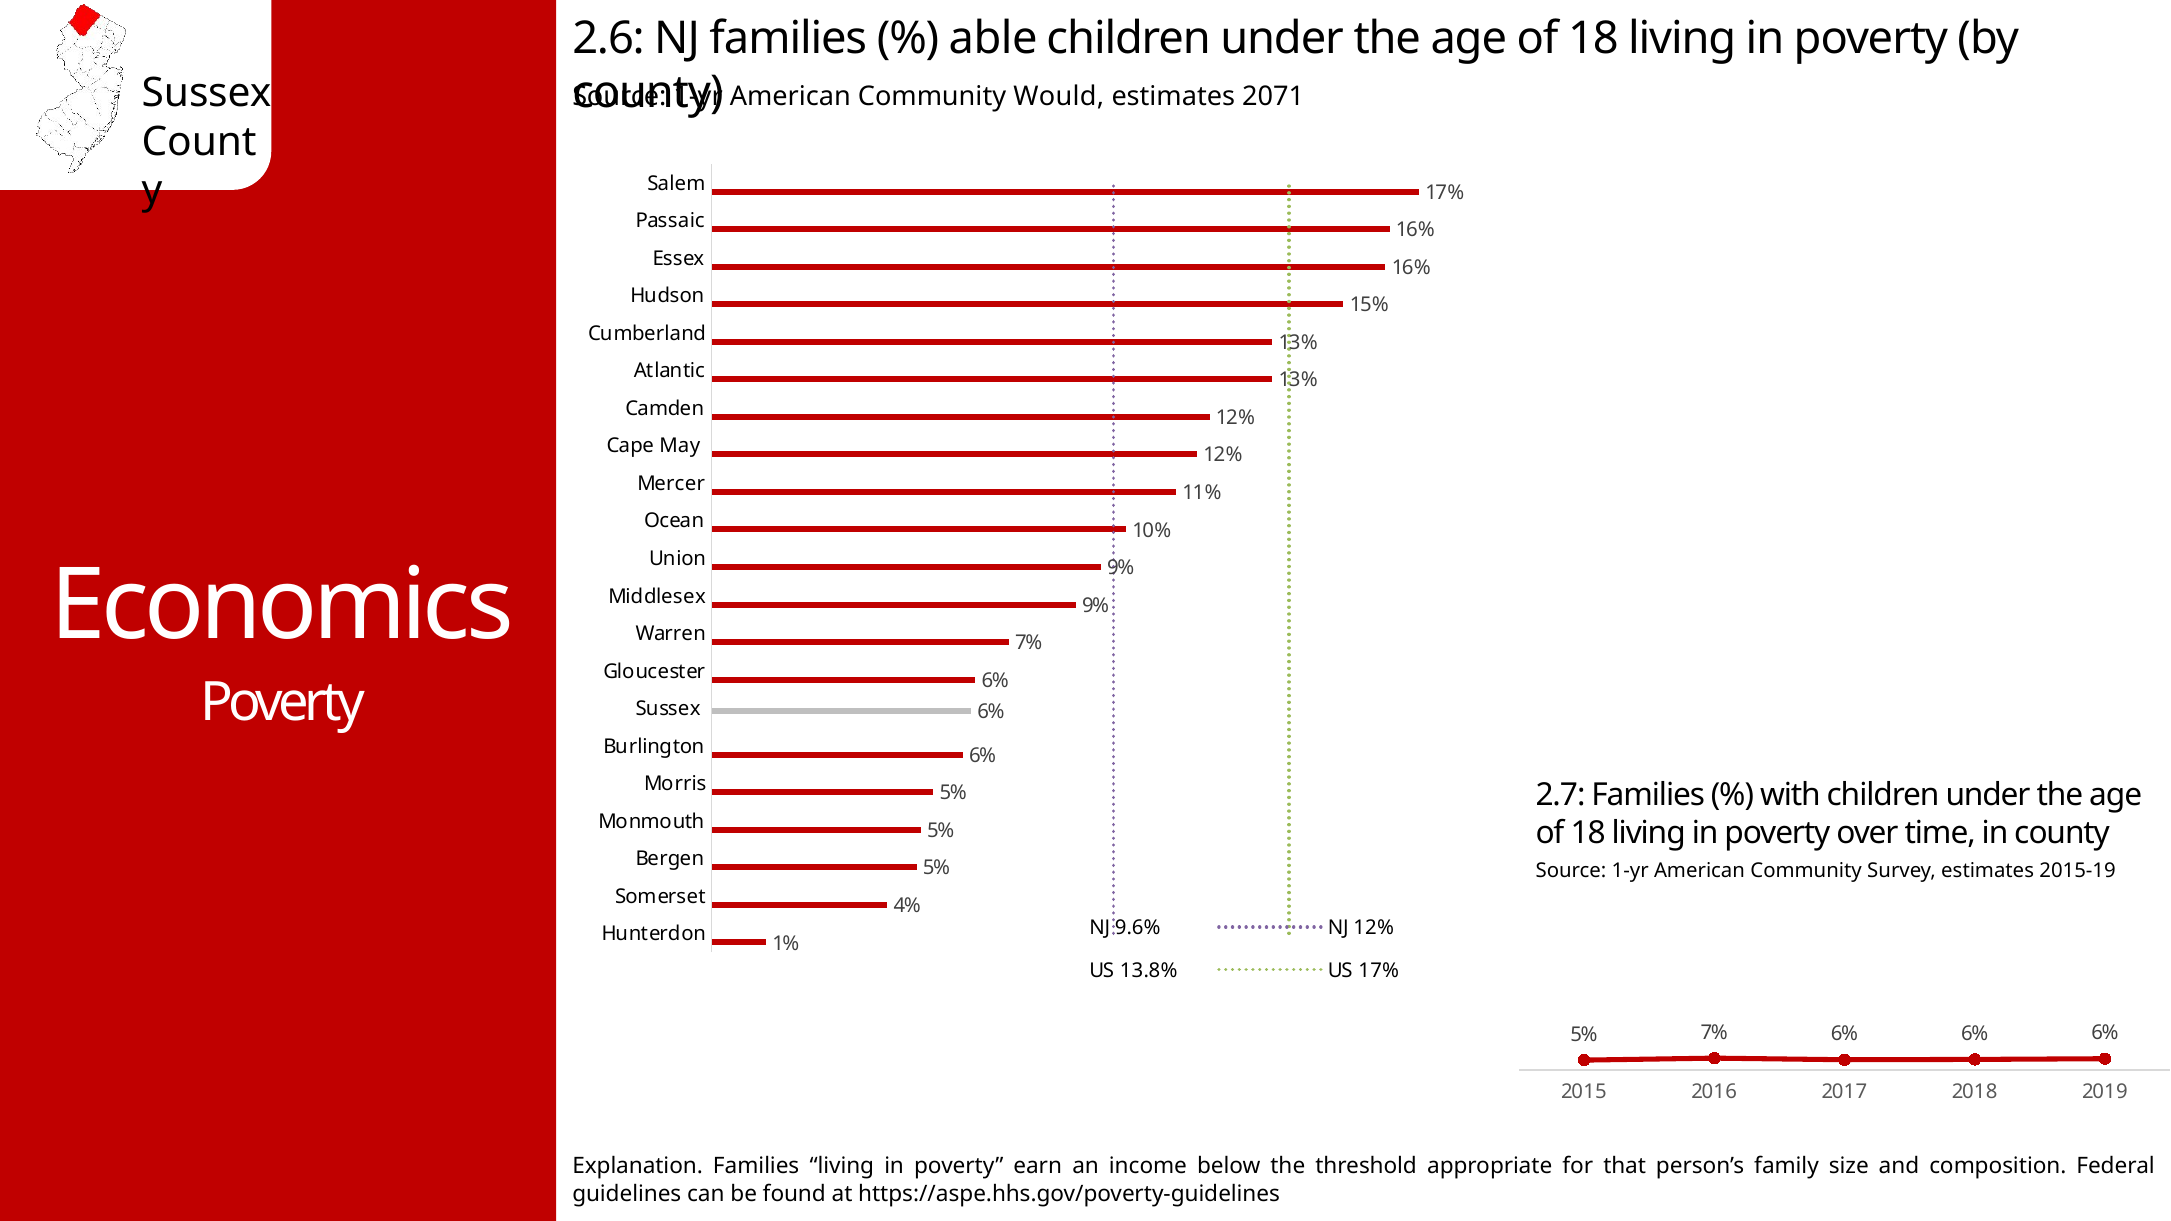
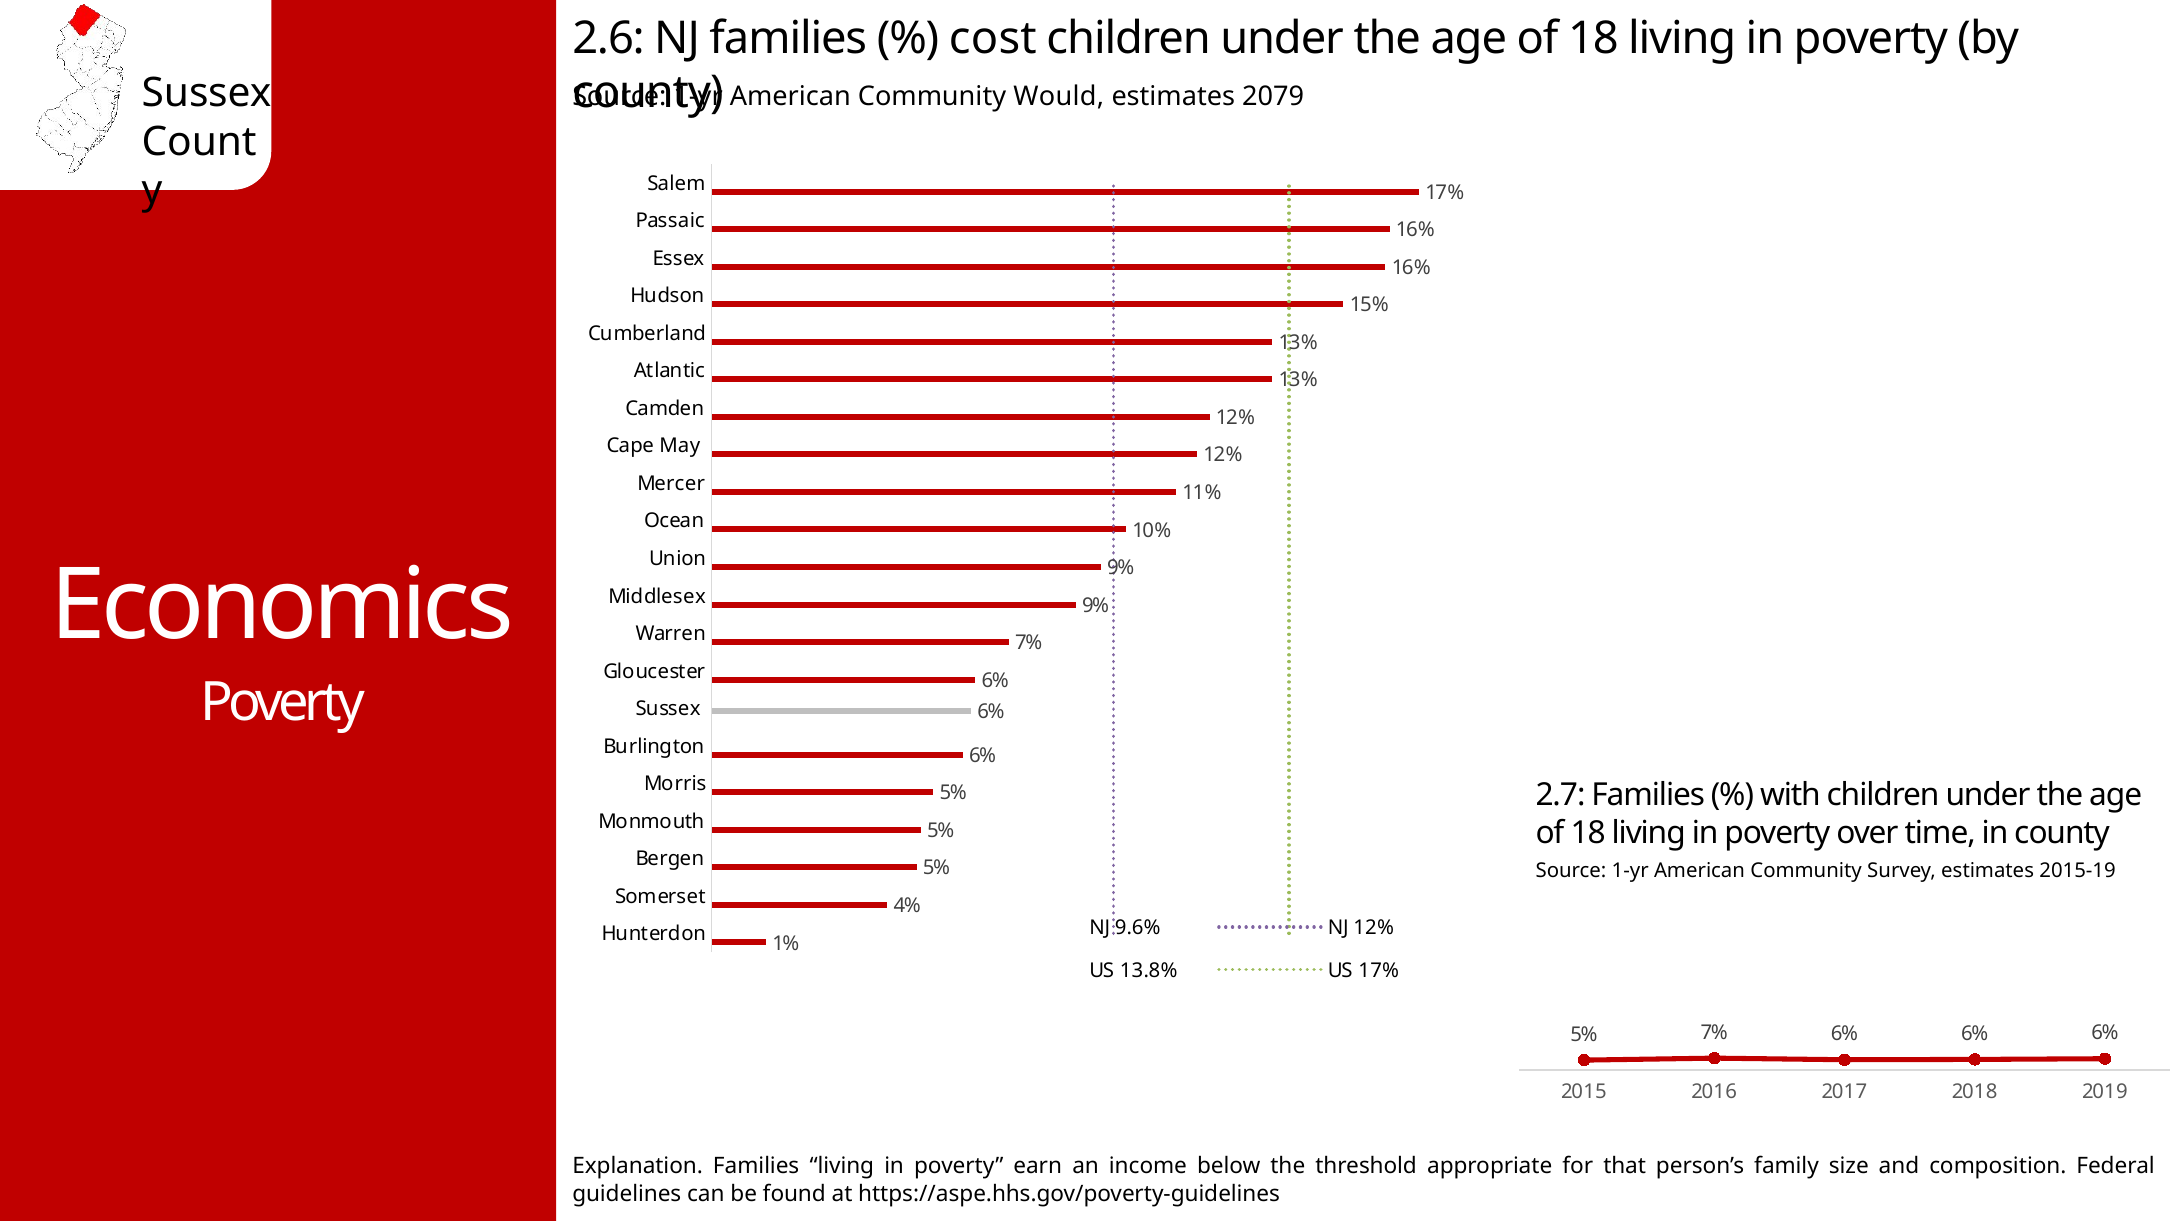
able: able -> cost
2071: 2071 -> 2079
